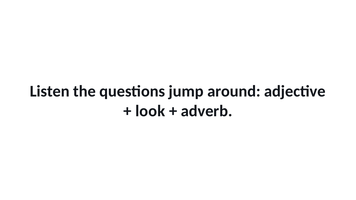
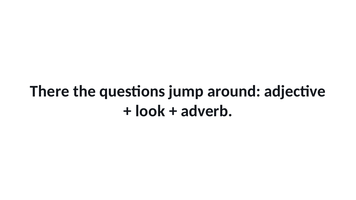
Listen: Listen -> There
